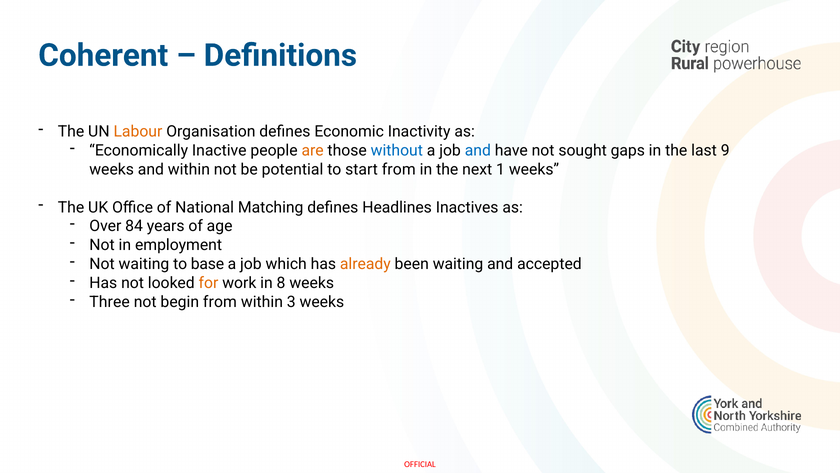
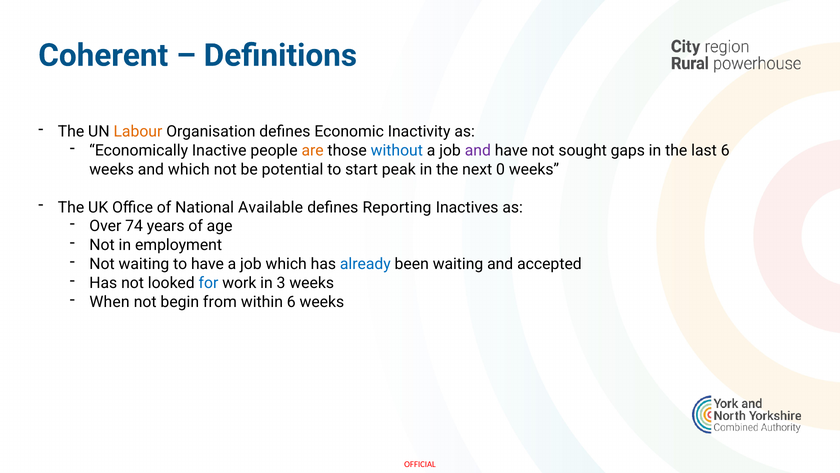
and at (478, 150) colour: blue -> purple
last 9: 9 -> 6
and within: within -> which
start from: from -> peak
1: 1 -> 0
Matching: Matching -> Available
Headlines: Headlines -> Reporting
84: 84 -> 74
to base: base -> have
already colour: orange -> blue
for colour: orange -> blue
8: 8 -> 3
Three: Three -> When
within 3: 3 -> 6
